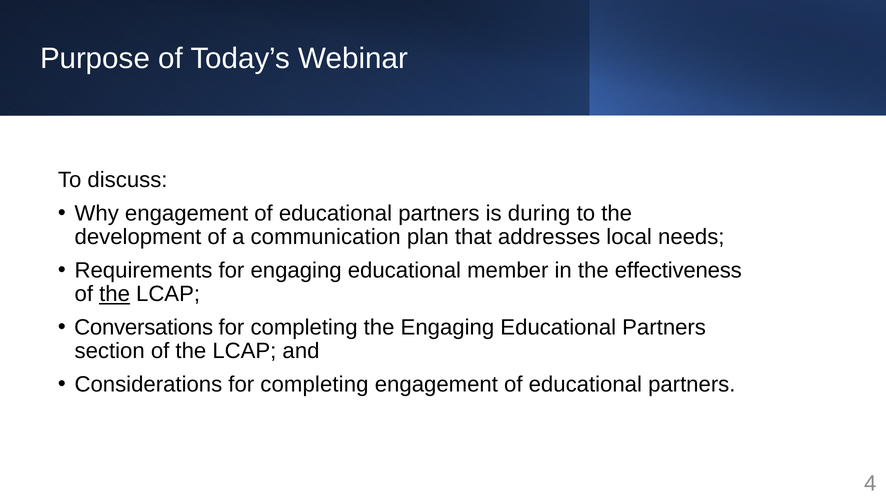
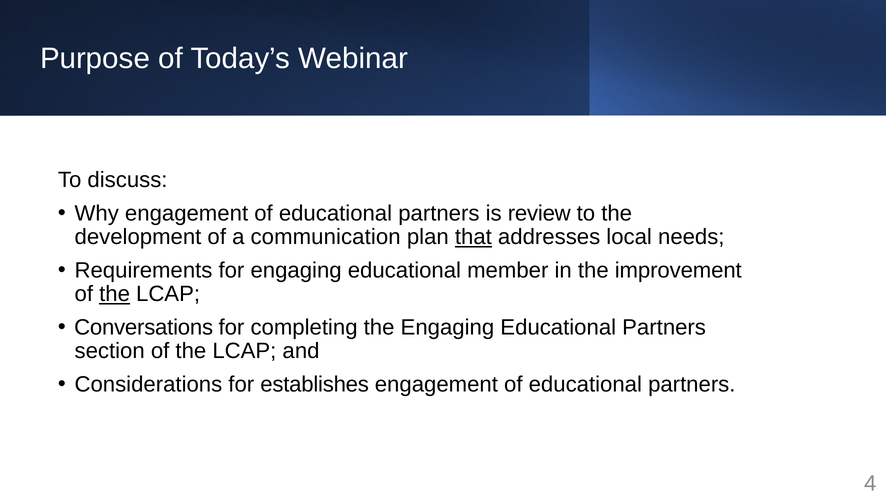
during: during -> review
that underline: none -> present
effectiveness: effectiveness -> improvement
Considerations for completing: completing -> establishes
